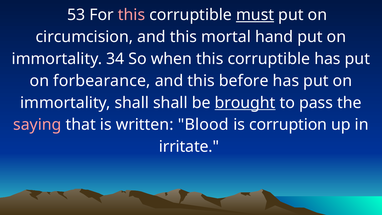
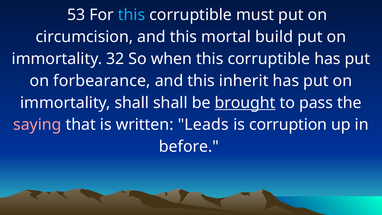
this at (132, 15) colour: pink -> light blue
must underline: present -> none
hand: hand -> build
34: 34 -> 32
before: before -> inherit
Blood: Blood -> Leads
irritate: irritate -> before
